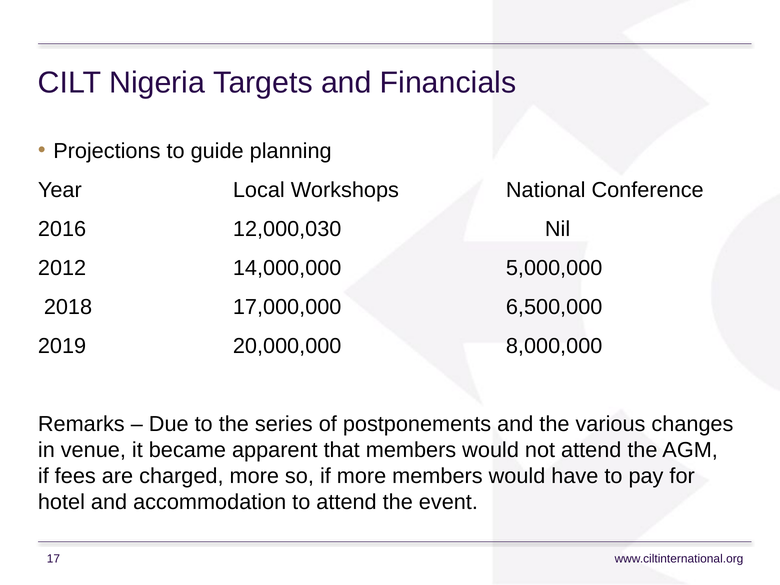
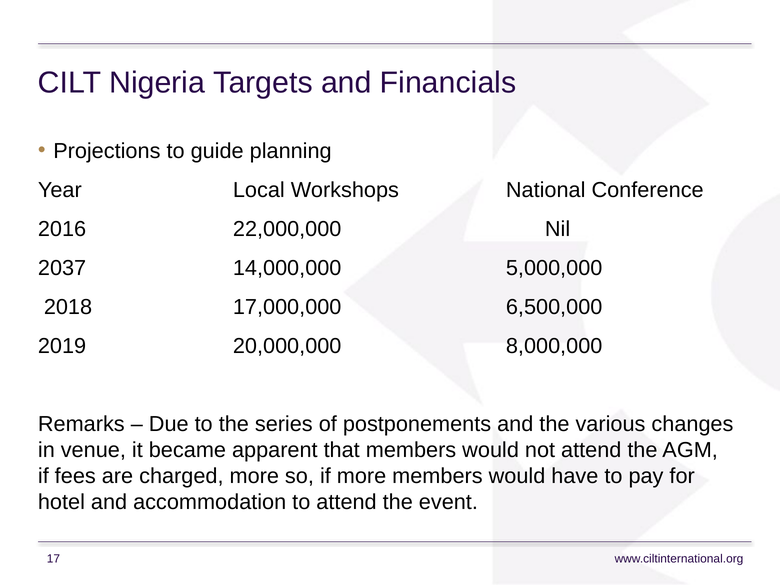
12,000,030: 12,000,030 -> 22,000,000
2012: 2012 -> 2037
